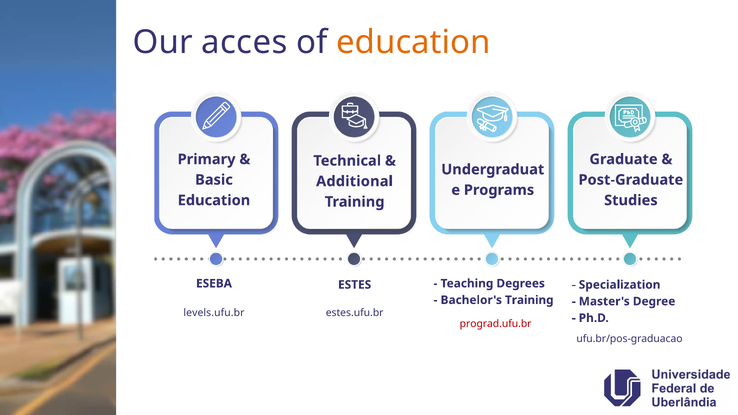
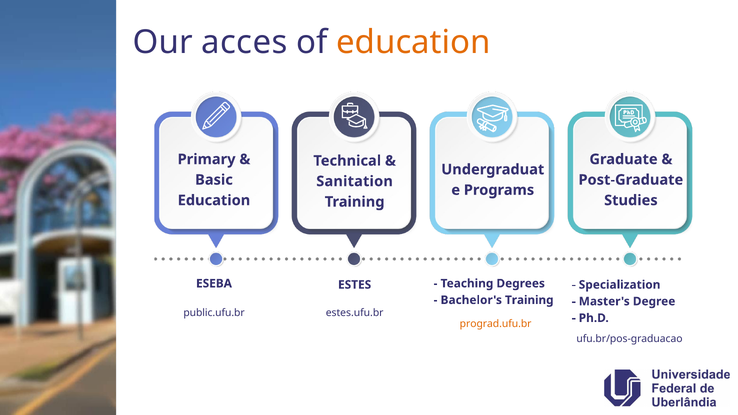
Additional: Additional -> Sanitation
levels.ufu.br: levels.ufu.br -> public.ufu.br
prograd.ufu.br colour: red -> orange
